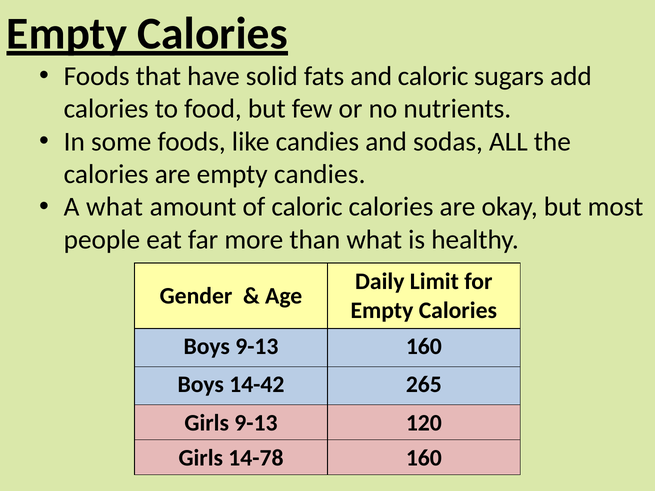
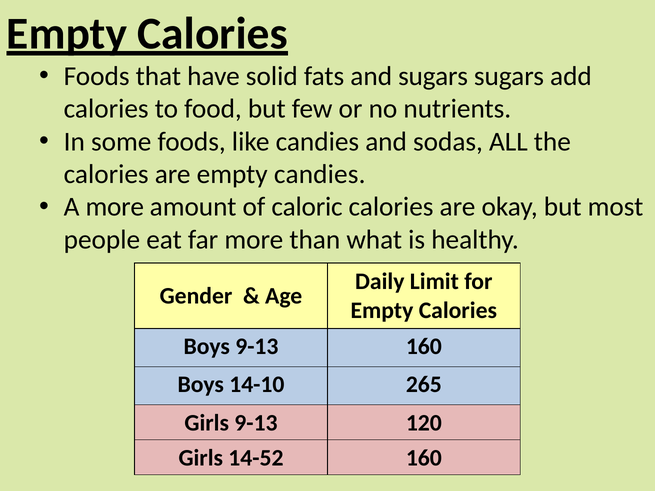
and caloric: caloric -> sugars
A what: what -> more
14-42: 14-42 -> 14-10
14-78: 14-78 -> 14-52
